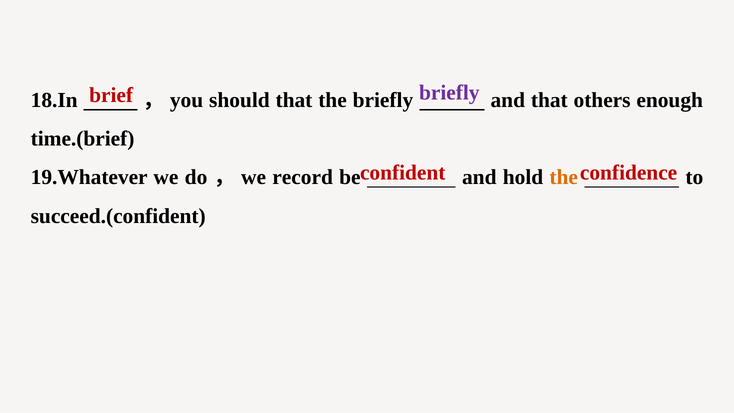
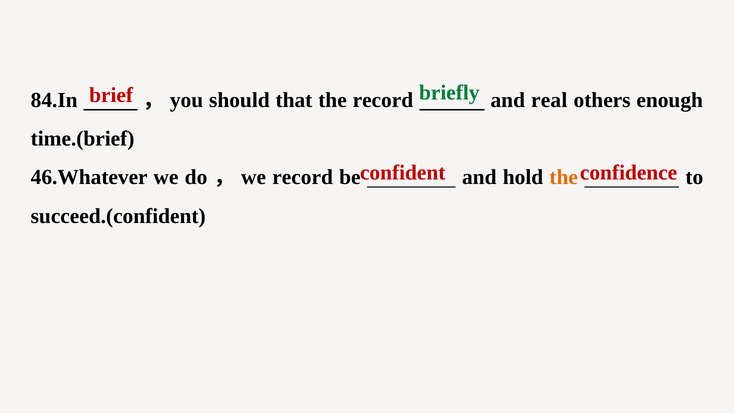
briefly at (449, 93) colour: purple -> green
18.In: 18.In -> 84.In
the briefly: briefly -> record
and that: that -> real
19.Whatever: 19.Whatever -> 46.Whatever
